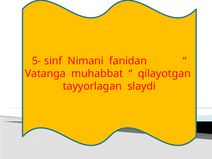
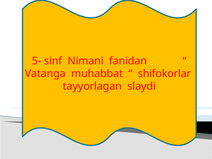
qilayotgan: qilayotgan -> shifokorlar
